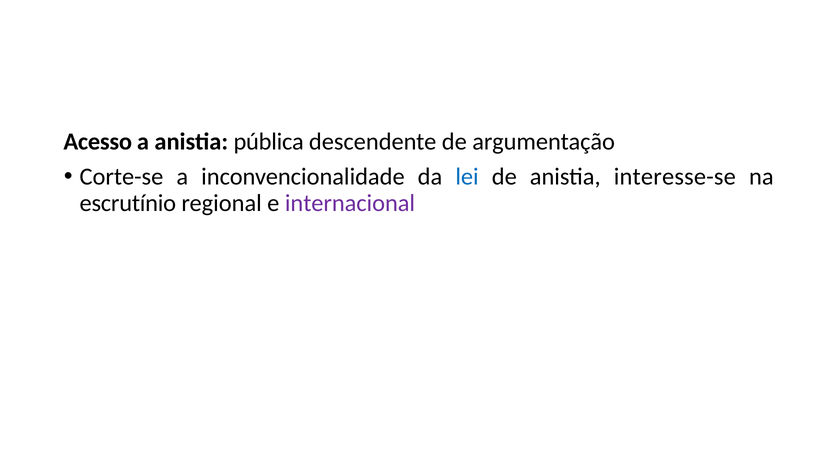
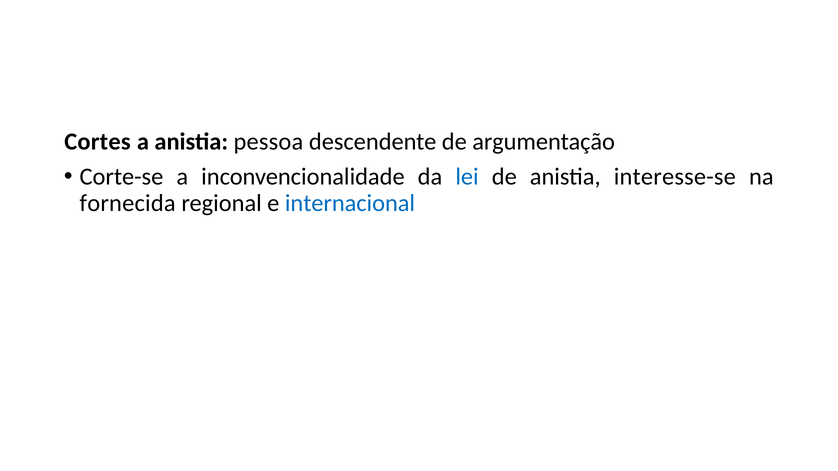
Acesso: Acesso -> Cortes
pública: pública -> pessoa
escrutínio: escrutínio -> fornecida
internacional colour: purple -> blue
